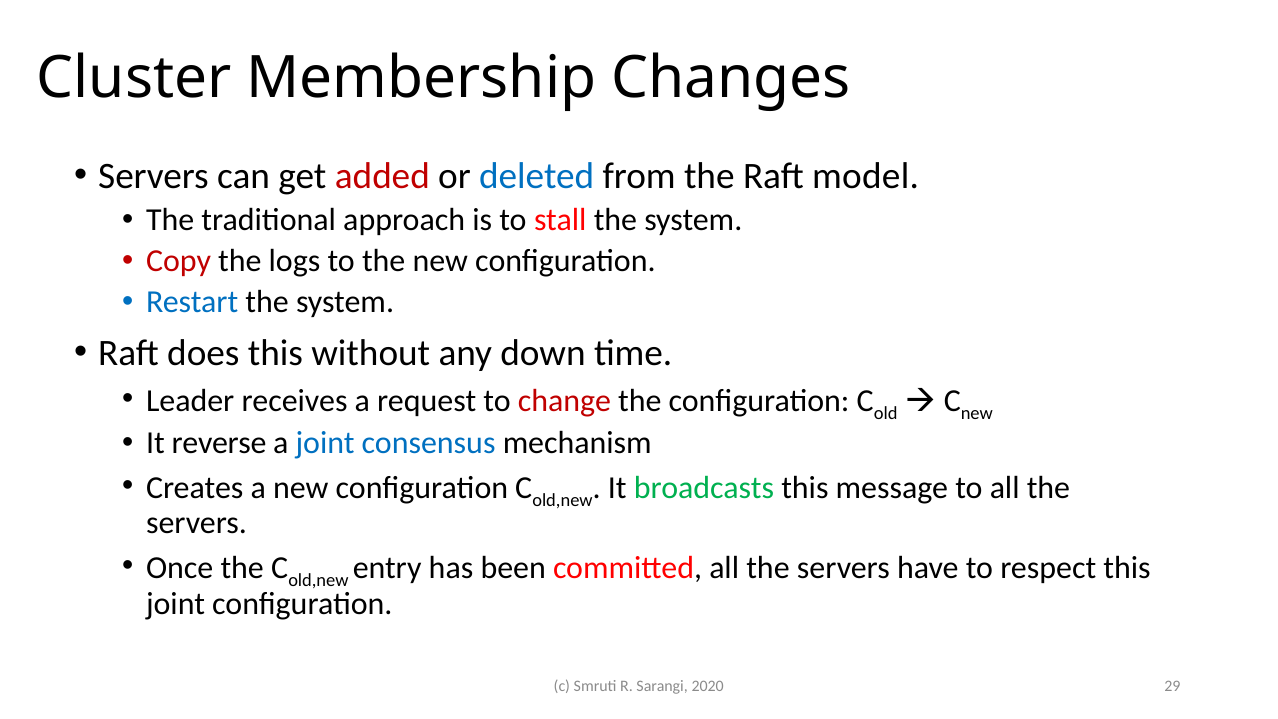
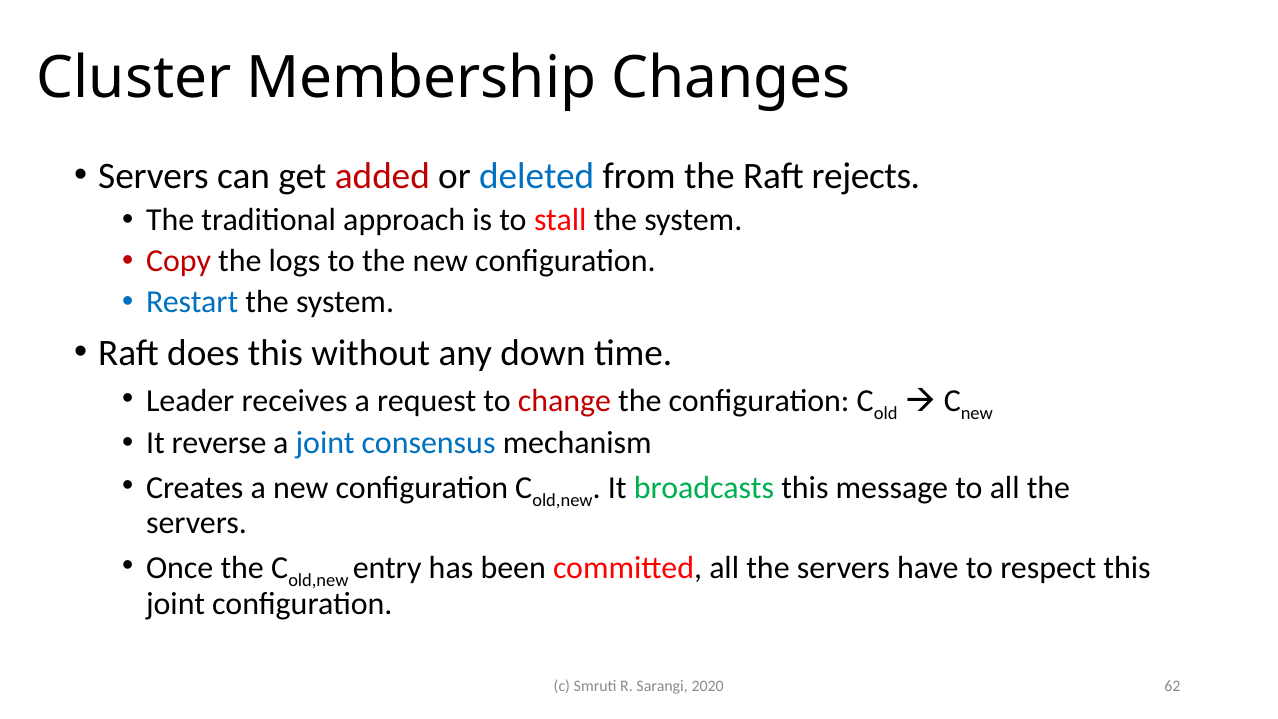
model: model -> rejects
29: 29 -> 62
